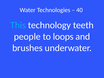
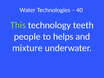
This colour: light blue -> light green
loops: loops -> helps
brushes: brushes -> mixture
